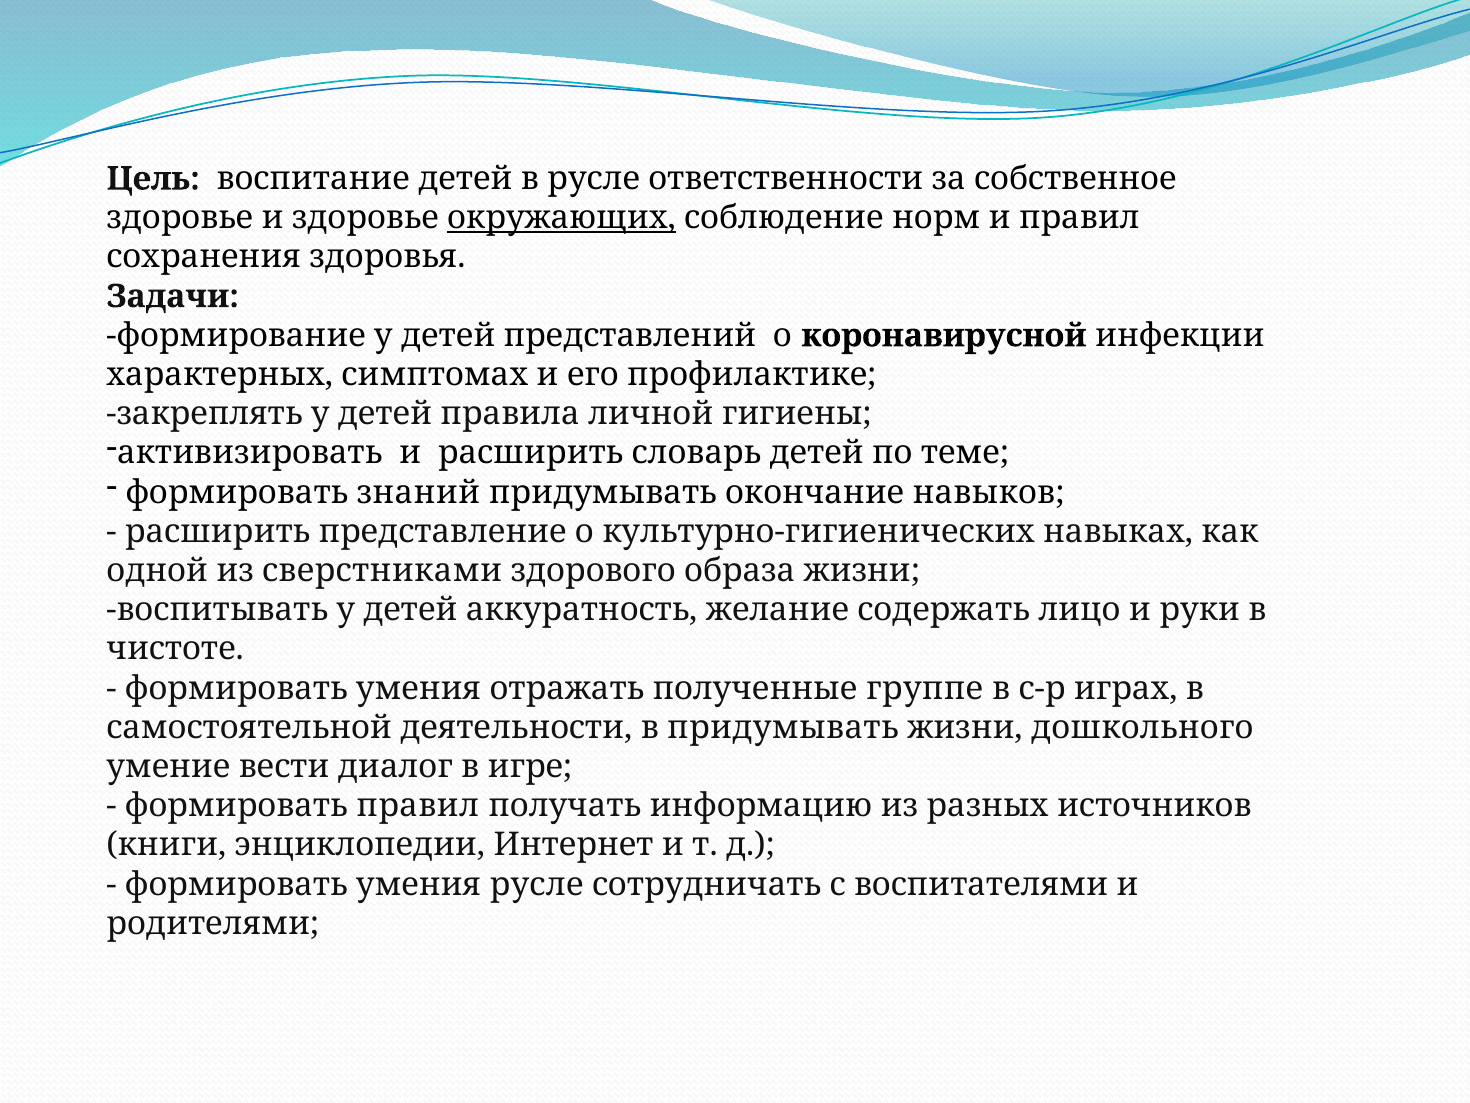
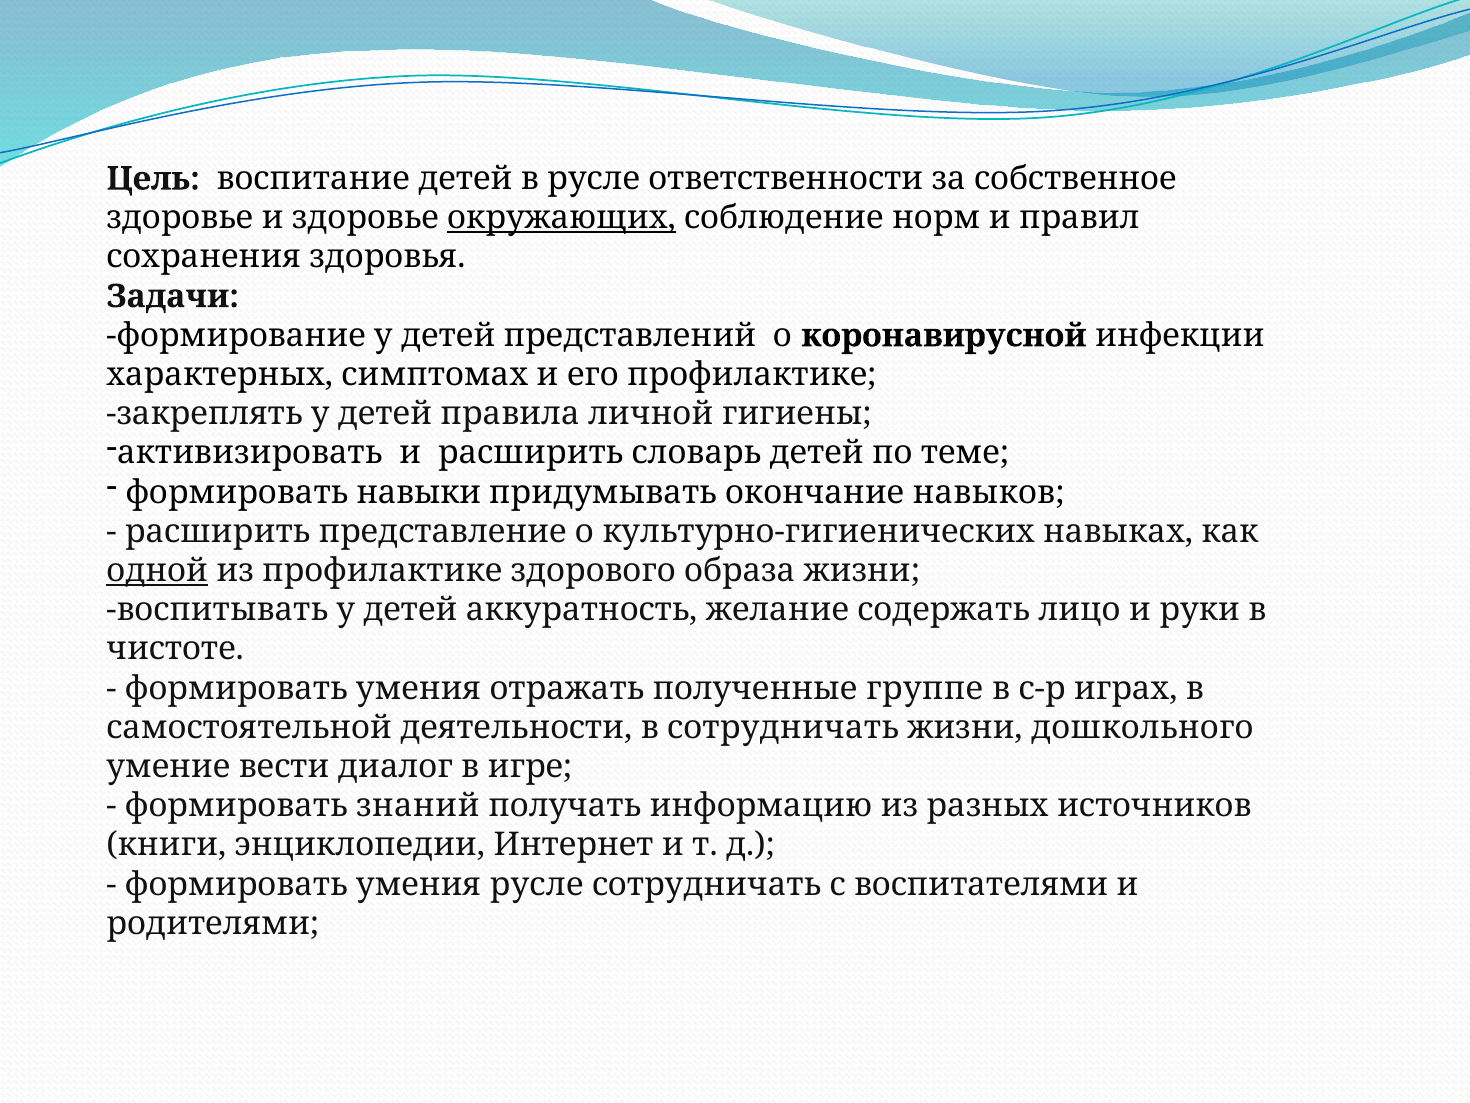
знаний: знаний -> навыки
одной underline: none -> present
из сверстниками: сверстниками -> профилактике
в придумывать: придумывать -> сотрудничать
формировать правил: правил -> знаний
